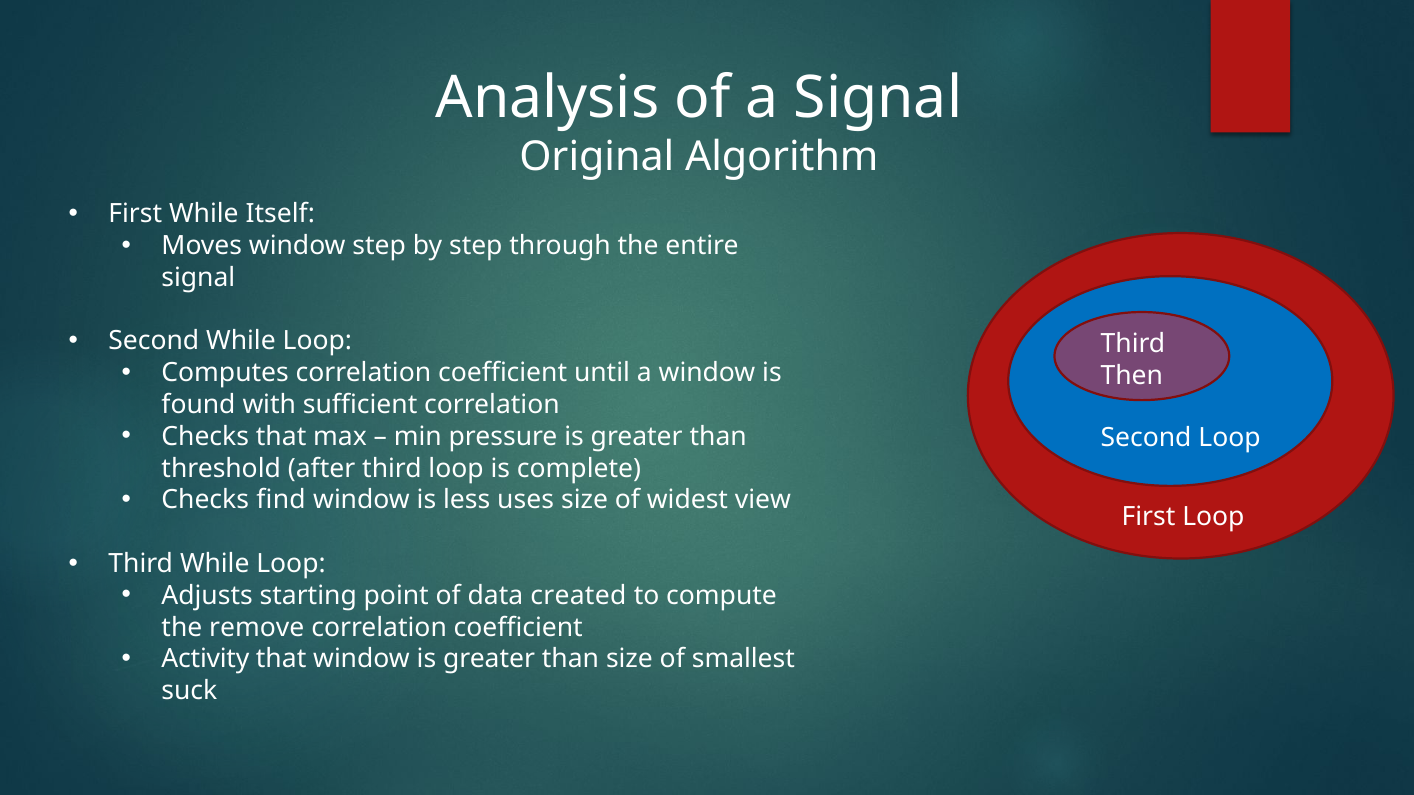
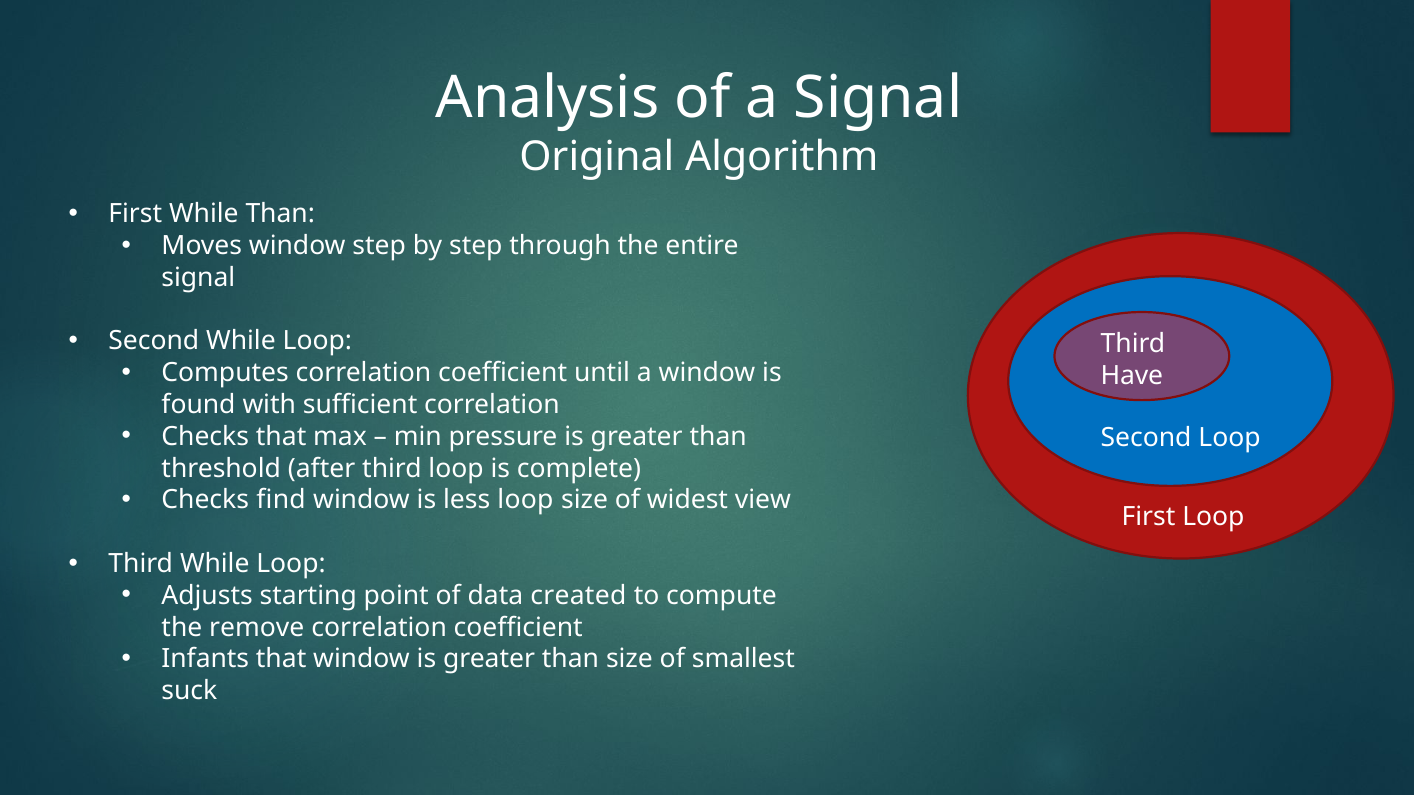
While Itself: Itself -> Than
Then: Then -> Have
less uses: uses -> loop
Activity: Activity -> Infants
